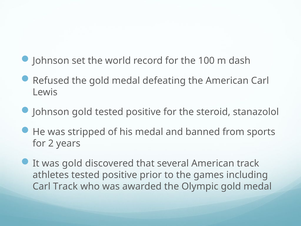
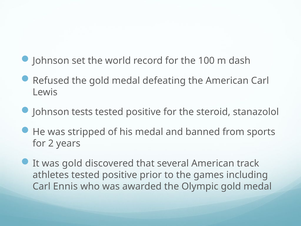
Johnson gold: gold -> tests
Carl Track: Track -> Ennis
